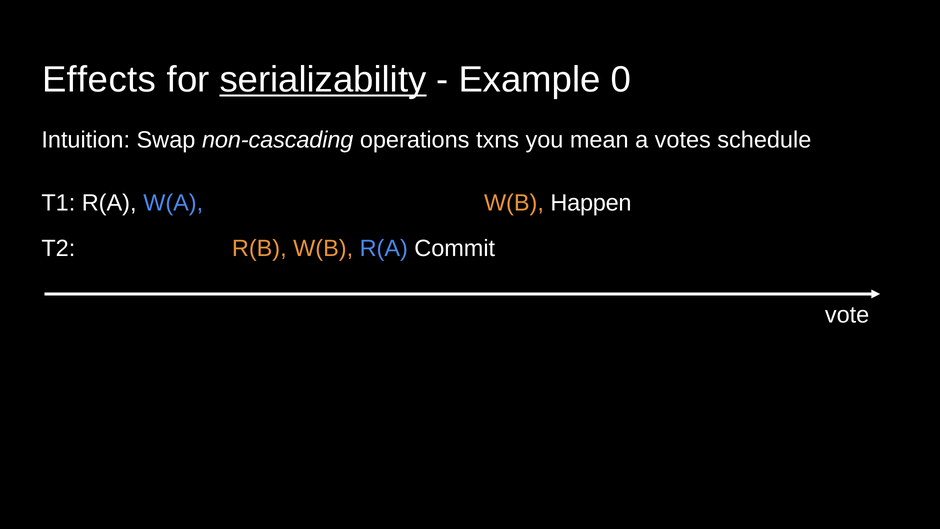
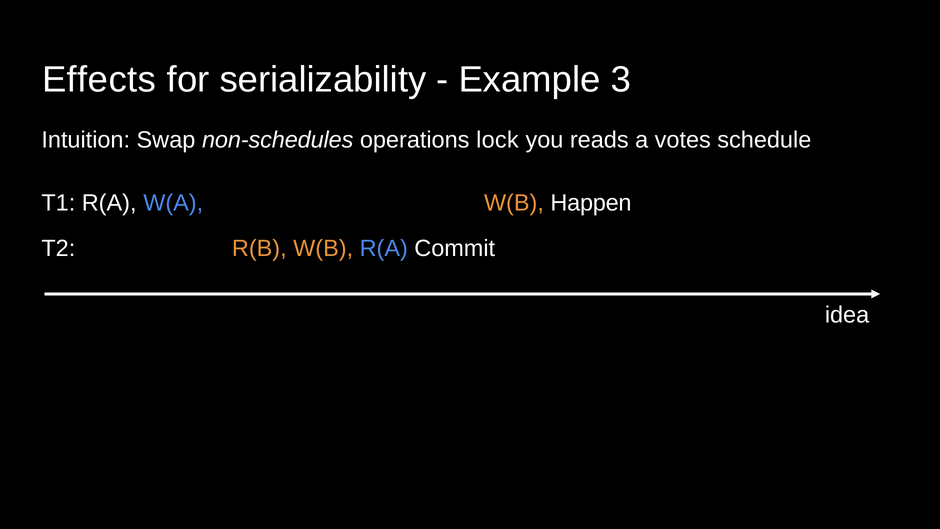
serializability underline: present -> none
0: 0 -> 3
non-cascading: non-cascading -> non-schedules
txns: txns -> lock
mean: mean -> reads
vote: vote -> idea
